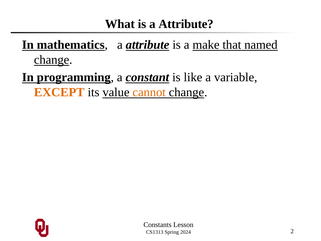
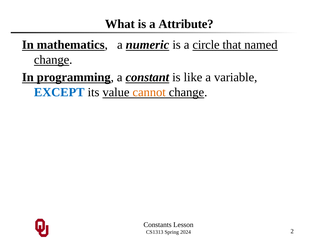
mathematics a attribute: attribute -> numeric
make: make -> circle
EXCEPT colour: orange -> blue
